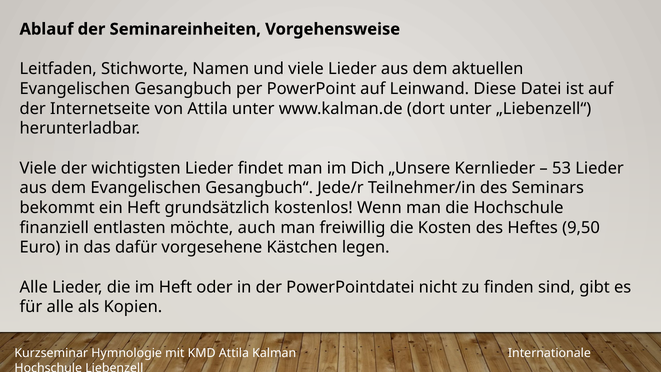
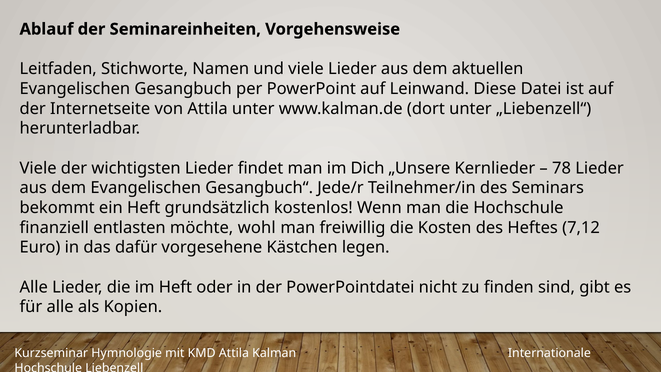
53: 53 -> 78
auch: auch -> wohl
9,50: 9,50 -> 7,12
